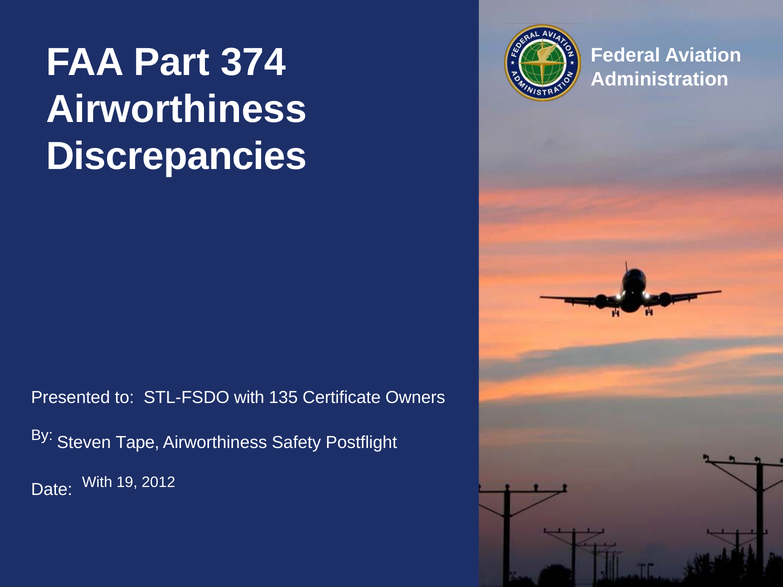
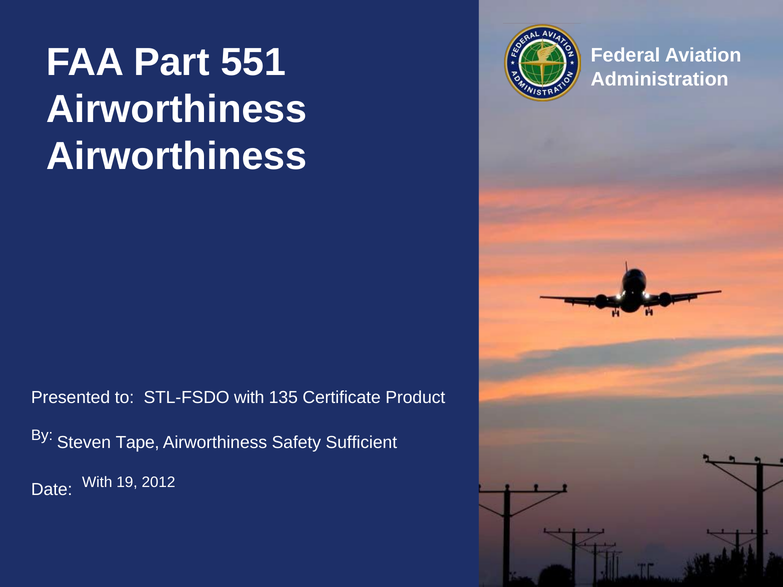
374: 374 -> 551
Discrepancies at (177, 156): Discrepancies -> Airworthiness
Owners: Owners -> Product
Postflight: Postflight -> Sufficient
